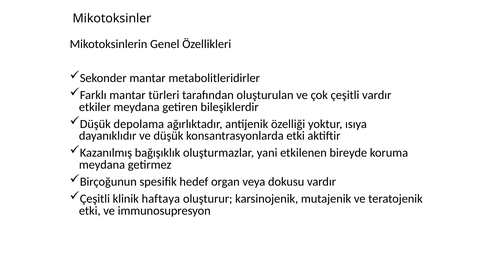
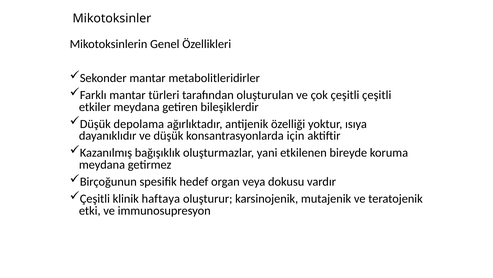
çeşitli vardır: vardır -> çeşitli
konsantrasyonlarda etki: etki -> için
